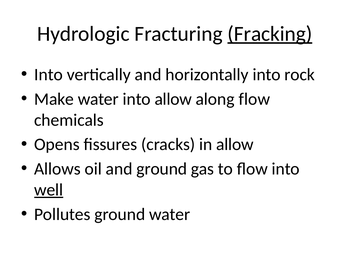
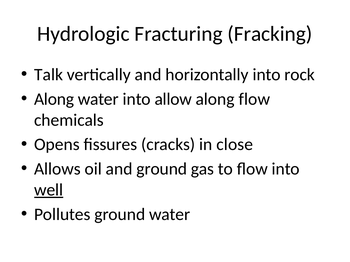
Fracking underline: present -> none
Into at (49, 75): Into -> Talk
Make at (54, 99): Make -> Along
in allow: allow -> close
